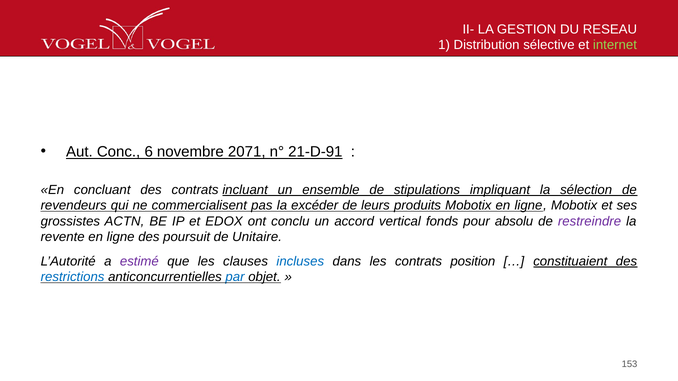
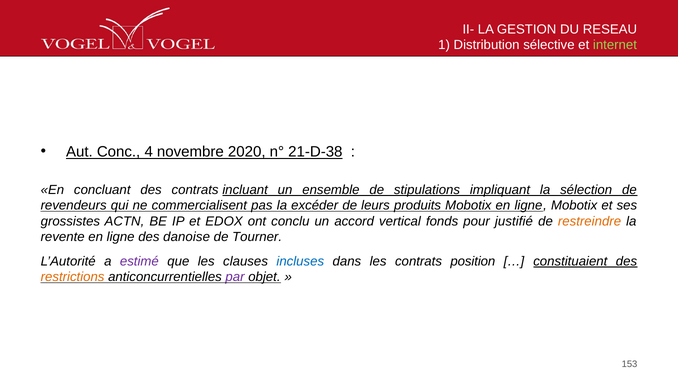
6: 6 -> 4
2071: 2071 -> 2020
21-D-91: 21-D-91 -> 21-D-38
absolu: absolu -> justifié
restreindre colour: purple -> orange
poursuit: poursuit -> danoise
Unitaire: Unitaire -> Tourner
restrictions colour: blue -> orange
par colour: blue -> purple
